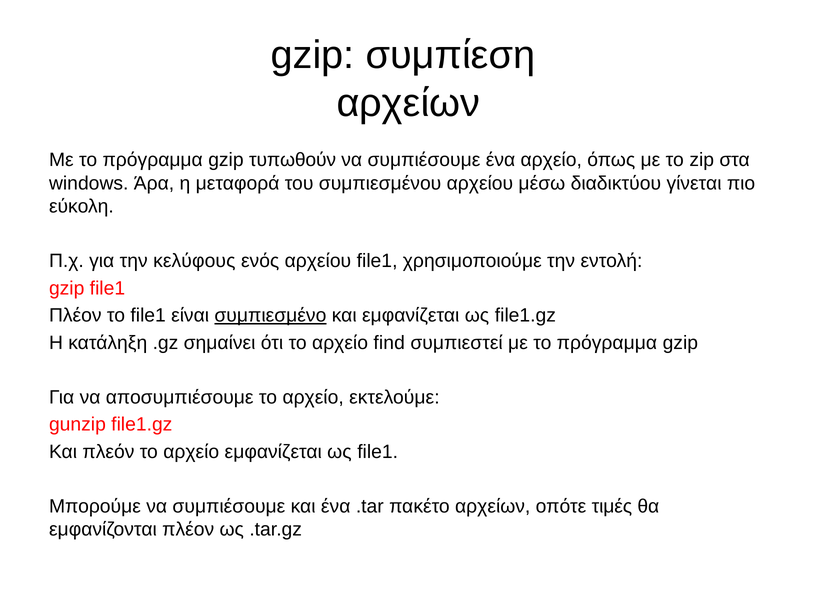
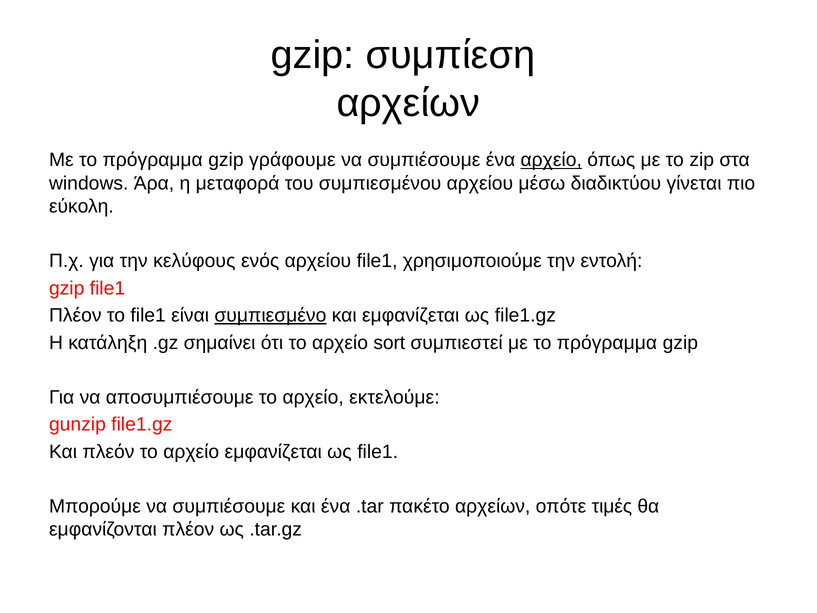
τυπωθούν: τυπωθούν -> γράφουμε
αρχείο at (551, 160) underline: none -> present
find: find -> sort
